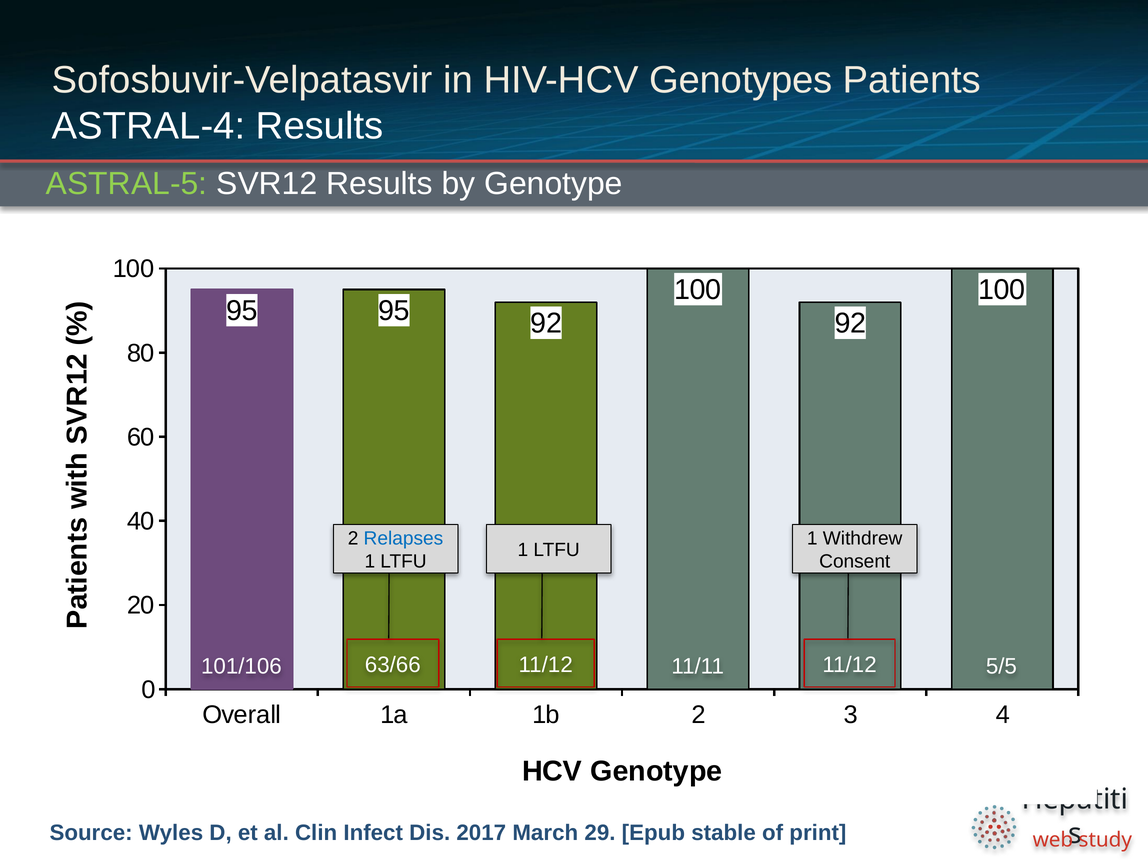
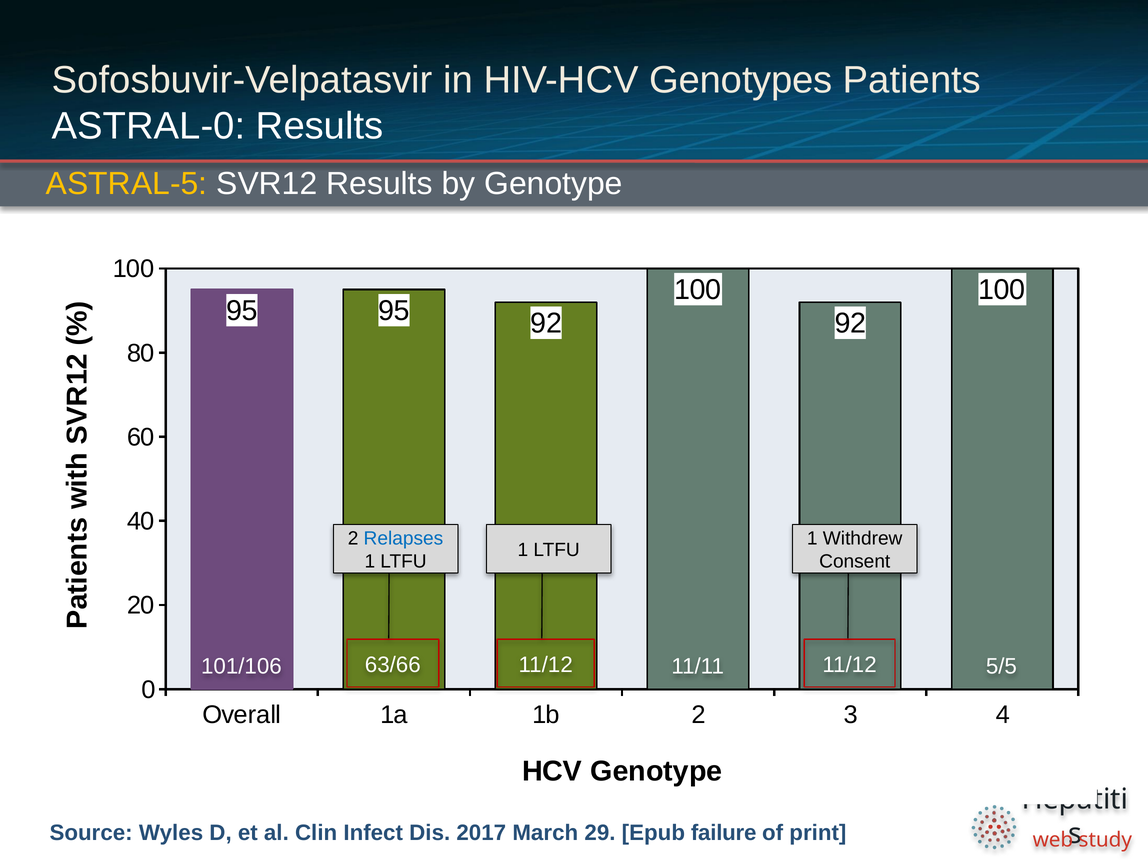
ASTRAL-4: ASTRAL-4 -> ASTRAL-0
ASTRAL-5 colour: light green -> yellow
stable: stable -> failure
